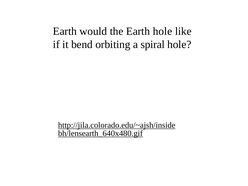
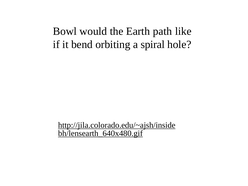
Earth at (65, 31): Earth -> Bowl
Earth hole: hole -> path
